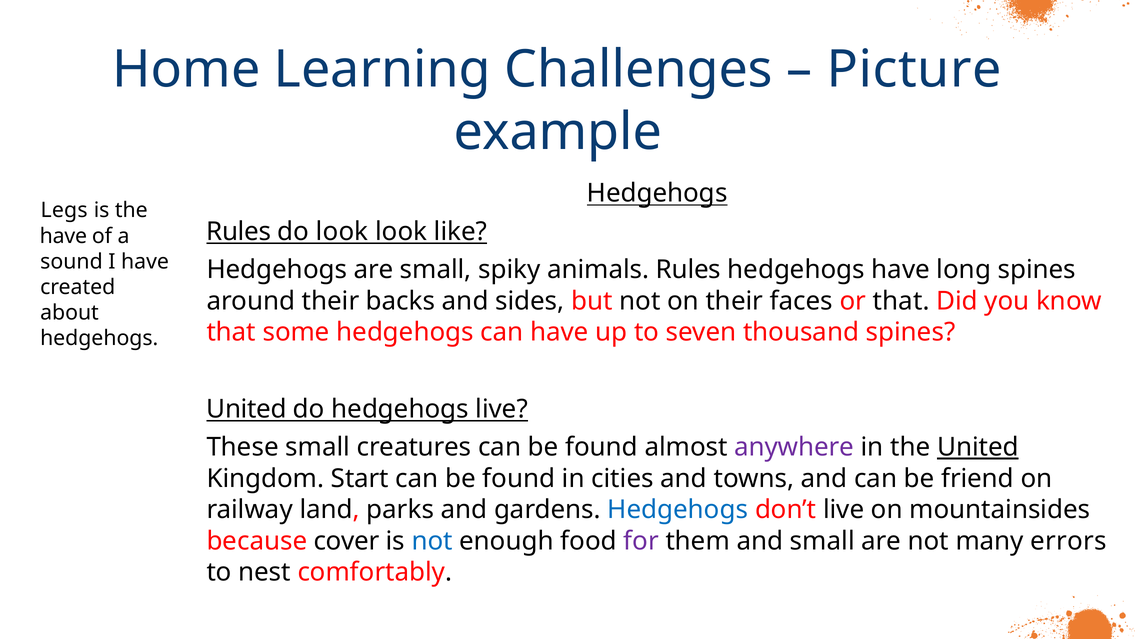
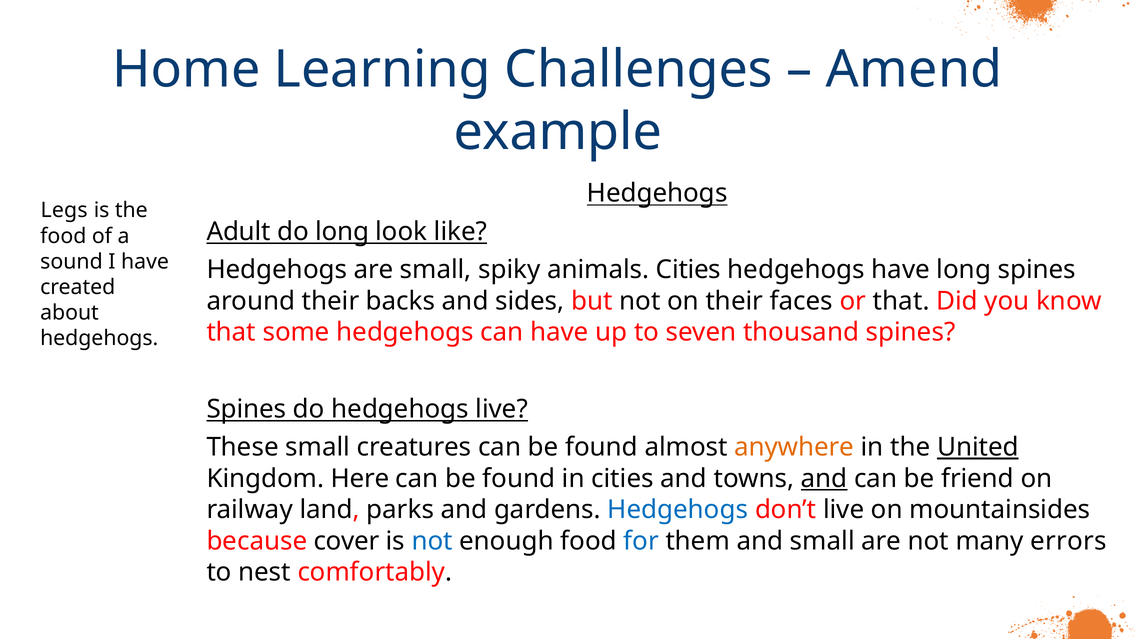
Picture: Picture -> Amend
Rules at (239, 231): Rules -> Adult
do look: look -> long
have at (63, 236): have -> food
animals Rules: Rules -> Cities
United at (247, 409): United -> Spines
anywhere colour: purple -> orange
Start: Start -> Here
and at (824, 478) underline: none -> present
for colour: purple -> blue
